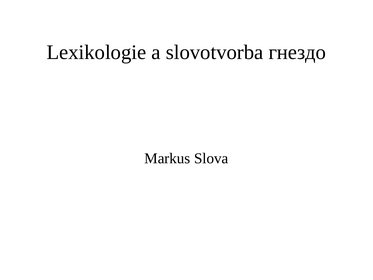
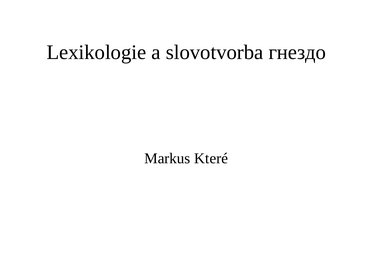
Slova: Slova -> Které
